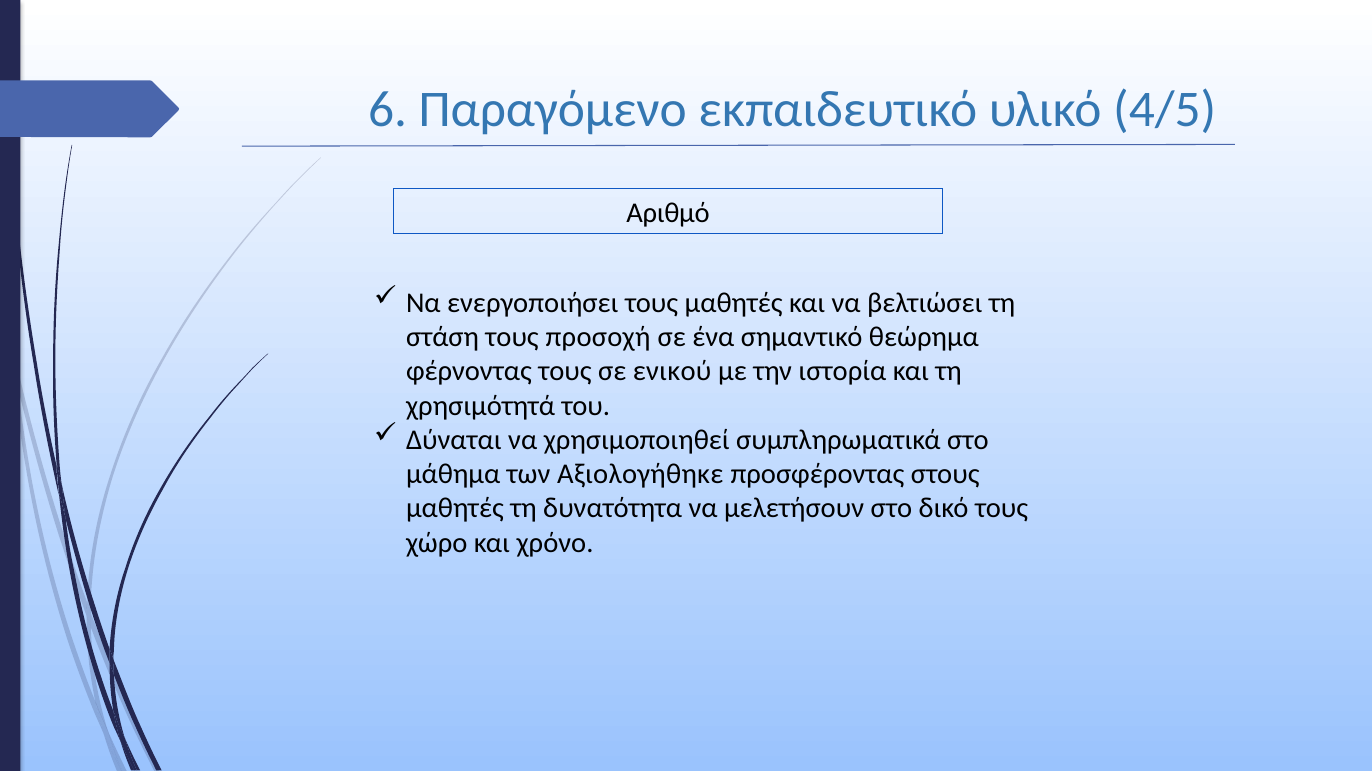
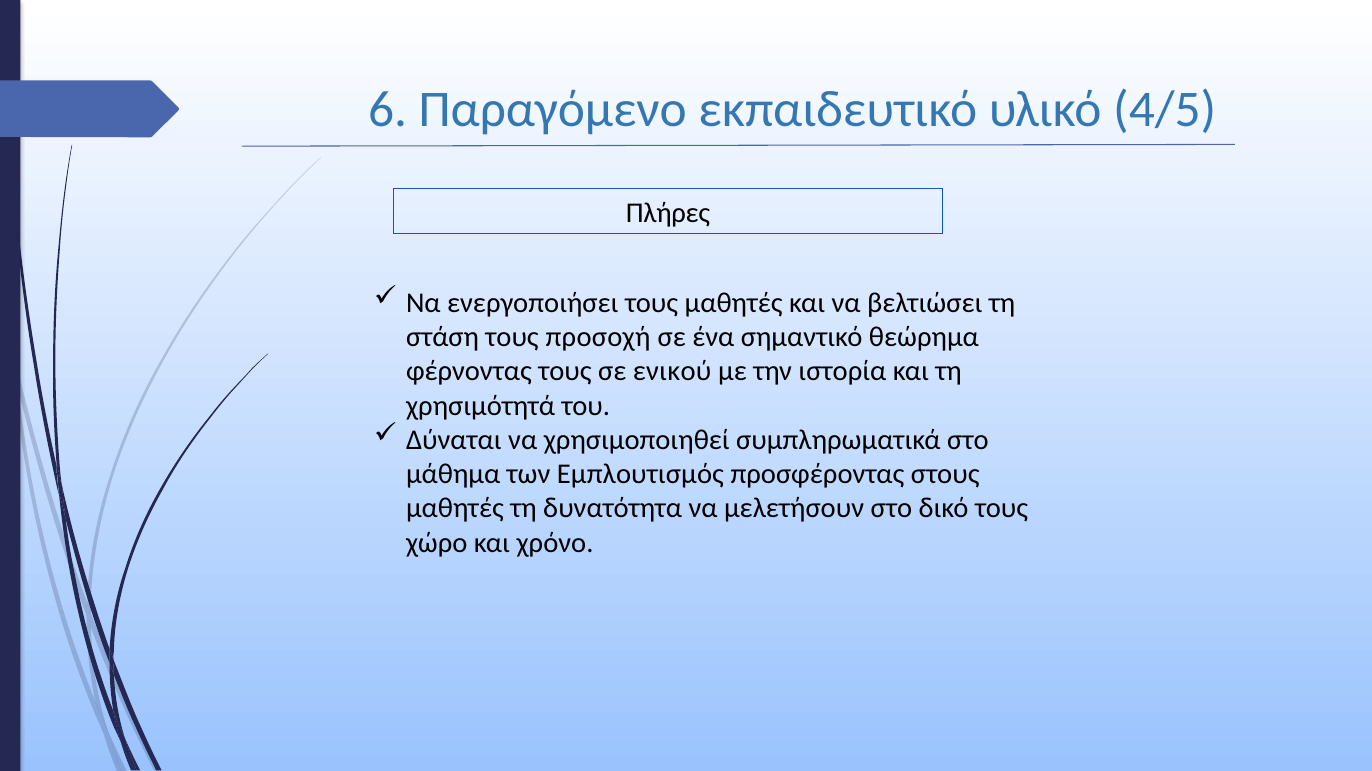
Αριθμό: Αριθμό -> Πλήρες
Αξιολογήθηκε: Αξιολογήθηκε -> Εμπλουτισμός
